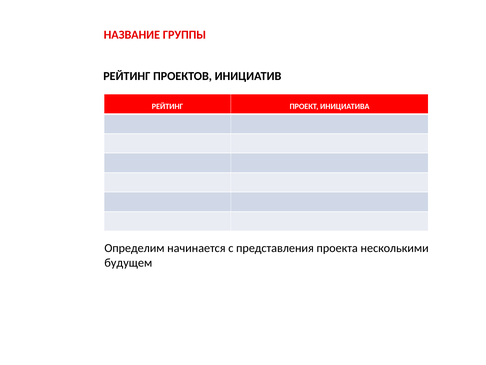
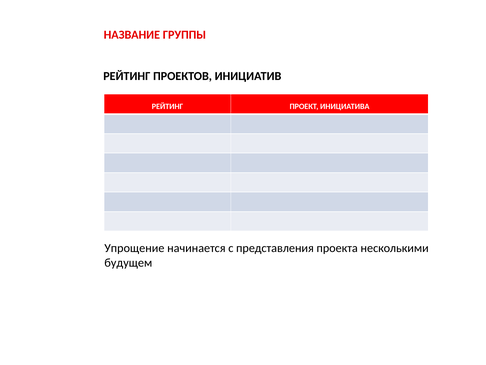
Определим: Определим -> Упрощение
